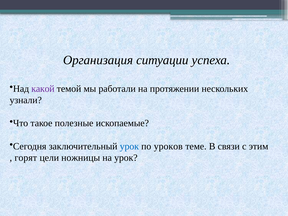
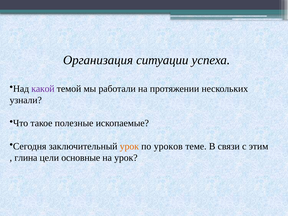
урок at (129, 146) colour: blue -> orange
горят: горят -> глина
ножницы: ножницы -> основные
